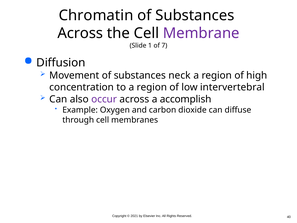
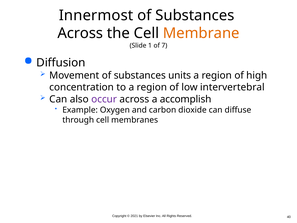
Chromatin: Chromatin -> Innermost
Membrane colour: purple -> orange
neck: neck -> units
